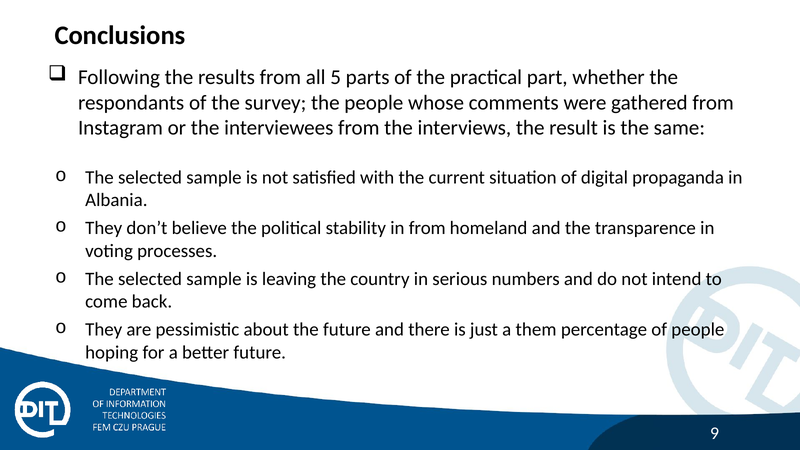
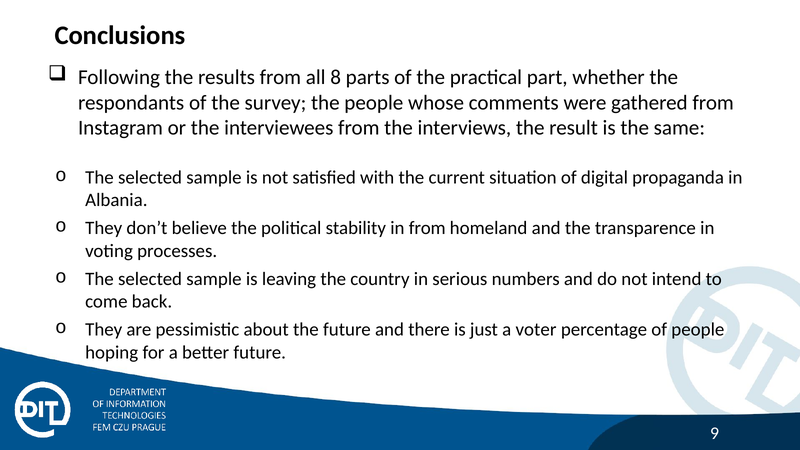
5: 5 -> 8
them: them -> voter
